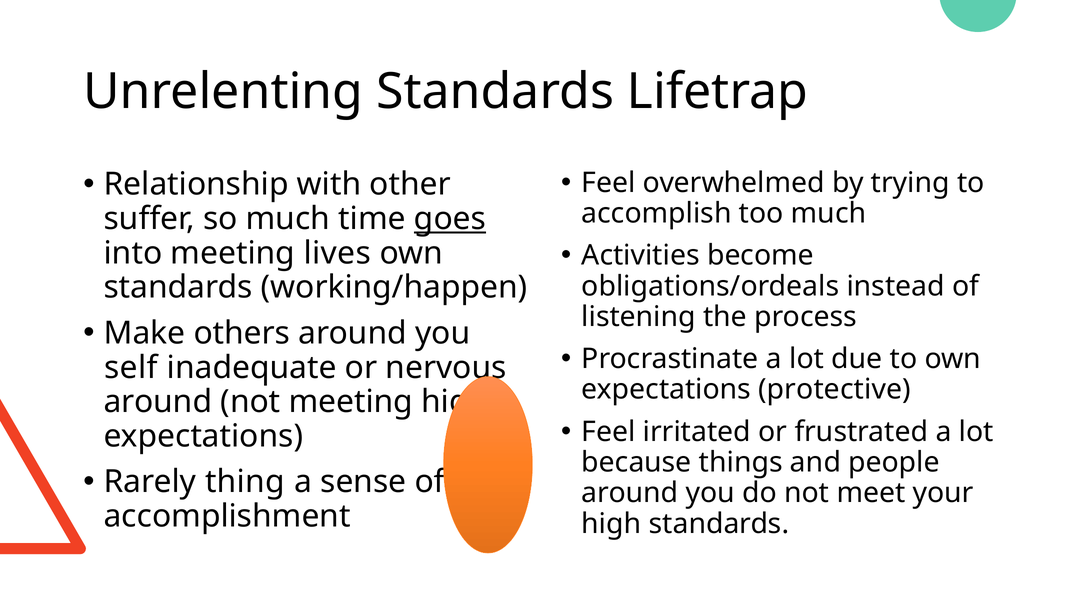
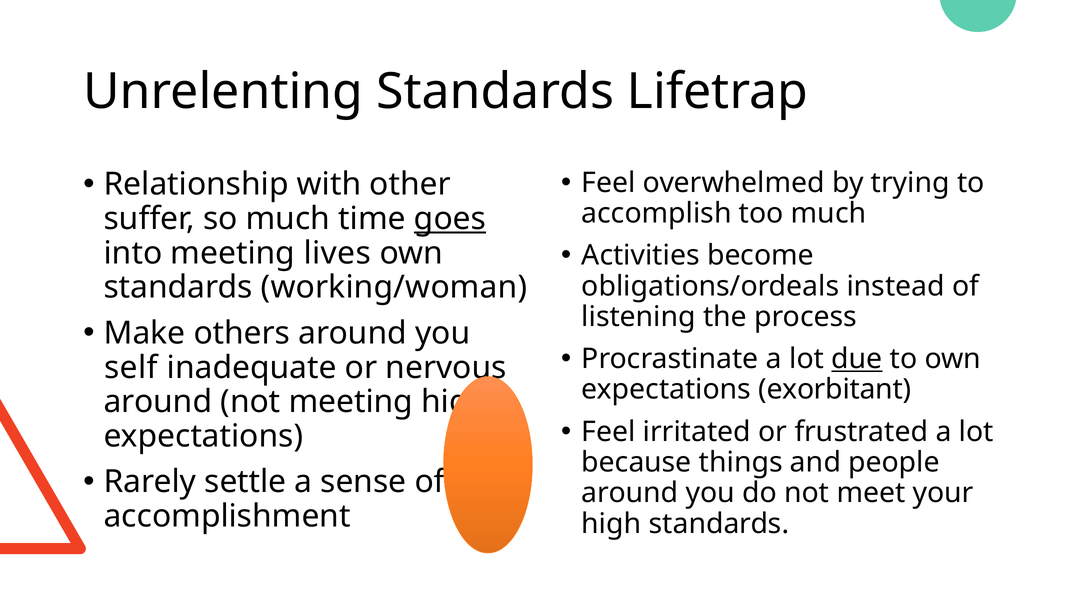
working/happen: working/happen -> working/woman
due underline: none -> present
protective: protective -> exorbitant
thing: thing -> settle
